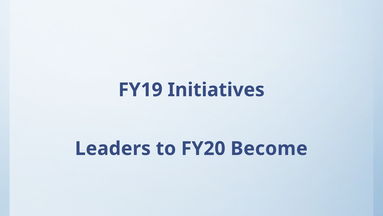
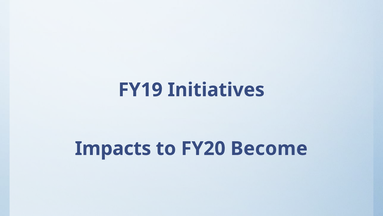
Leaders: Leaders -> Impacts
